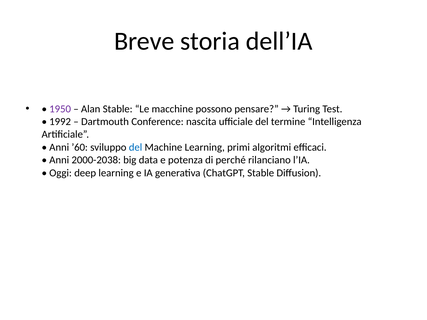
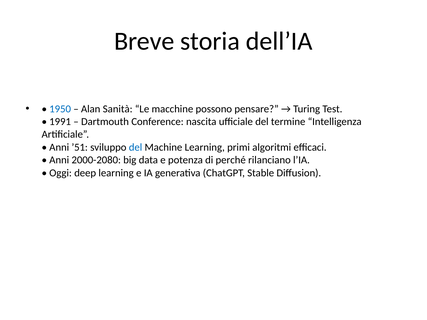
1950 colour: purple -> blue
Alan Stable: Stable -> Sanità
1992: 1992 -> 1991
’60: ’60 -> ’51
2000-2038: 2000-2038 -> 2000-2080
